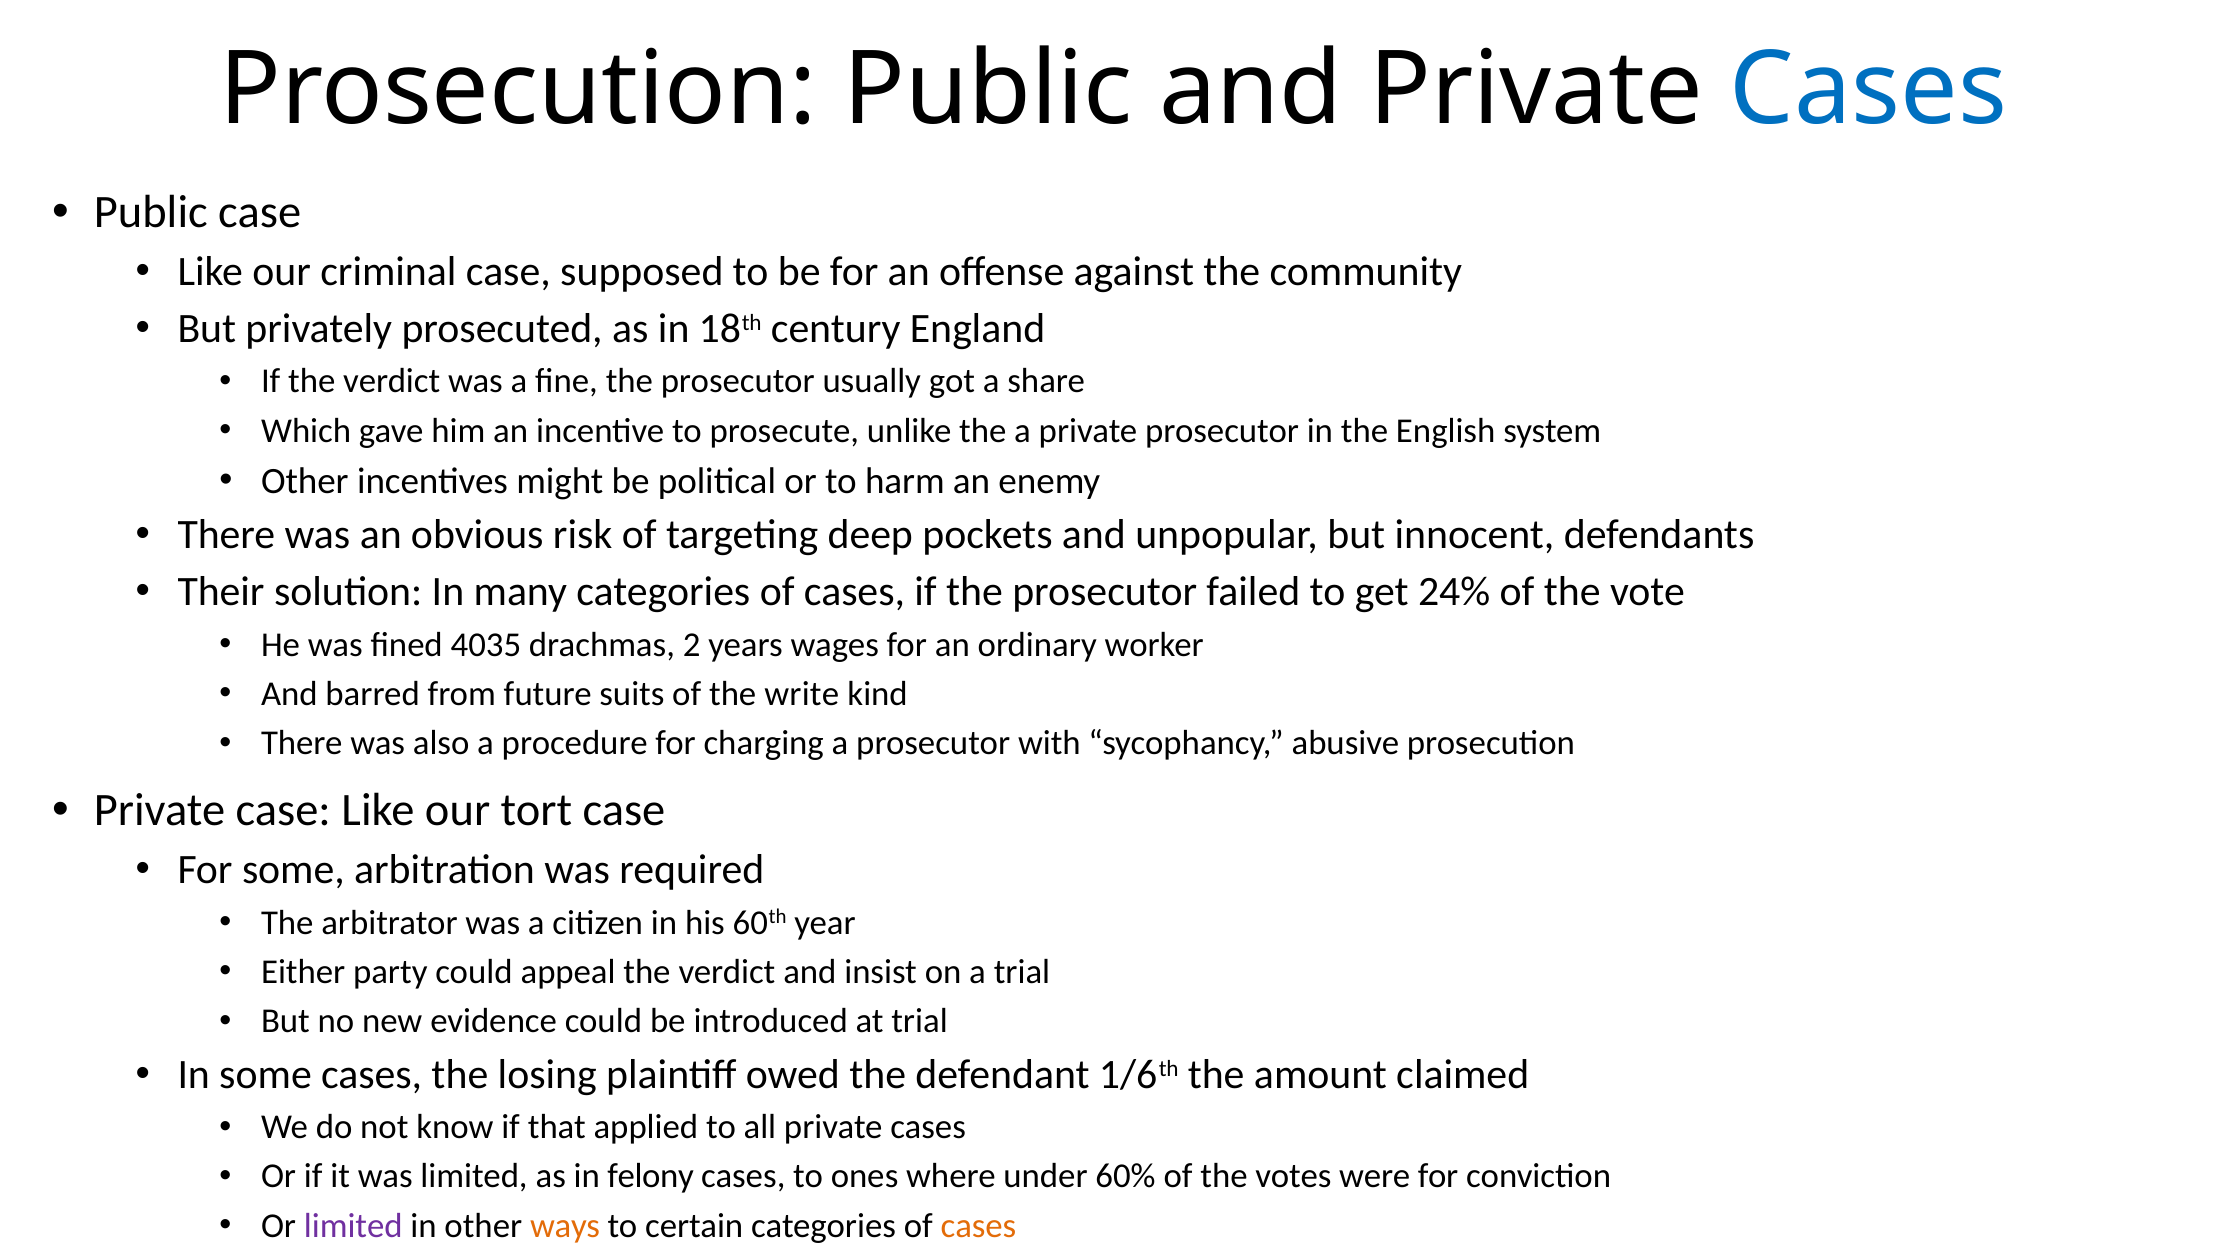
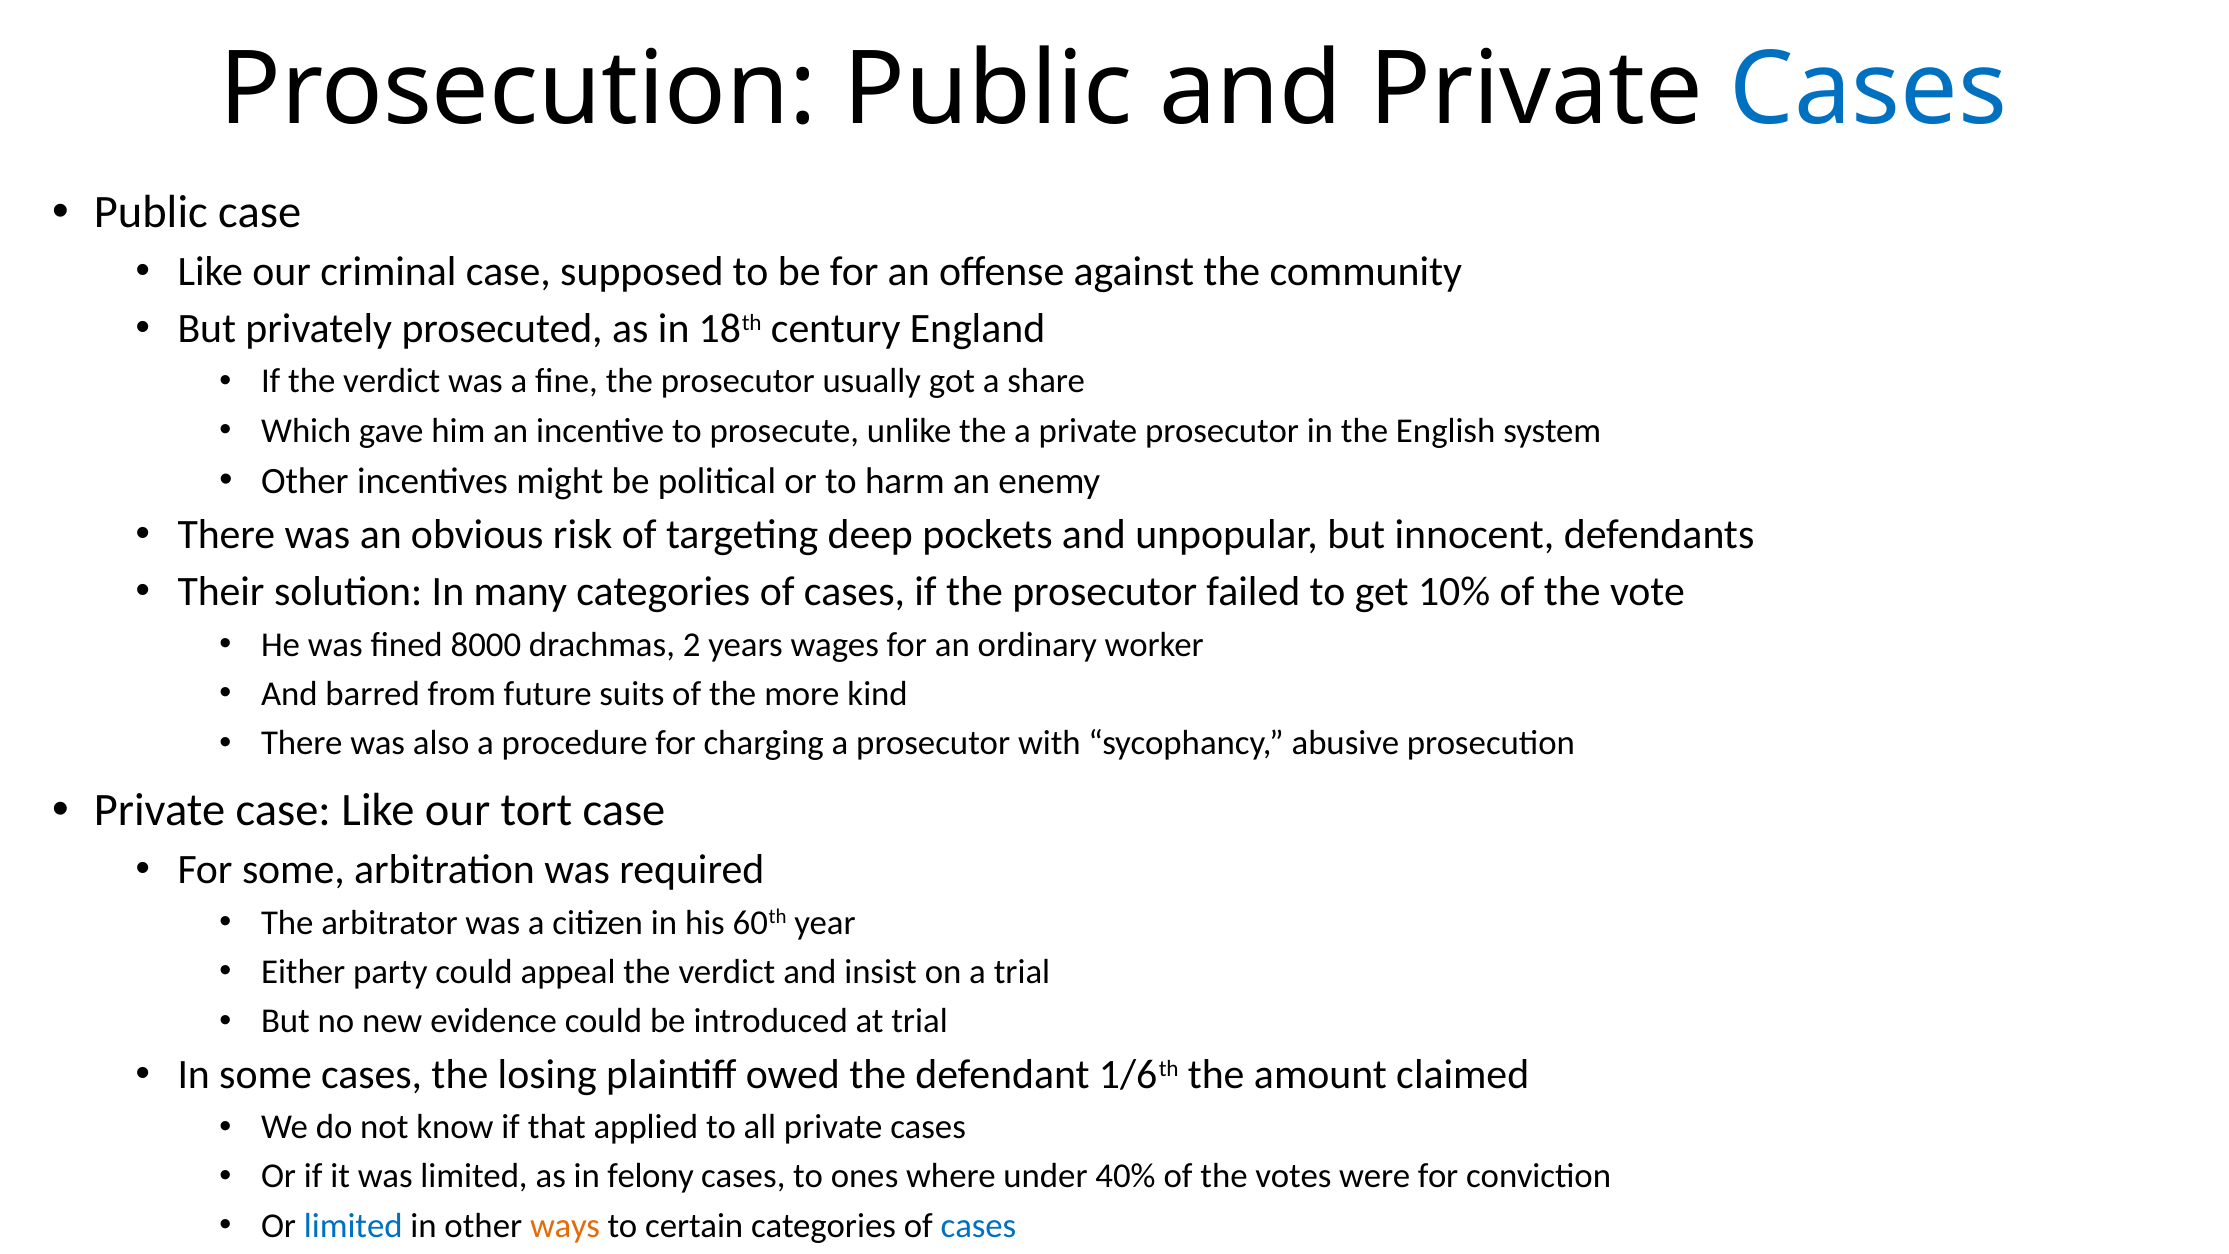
24%: 24% -> 10%
4035: 4035 -> 8000
write: write -> more
60%: 60% -> 40%
limited at (353, 1226) colour: purple -> blue
cases at (978, 1226) colour: orange -> blue
